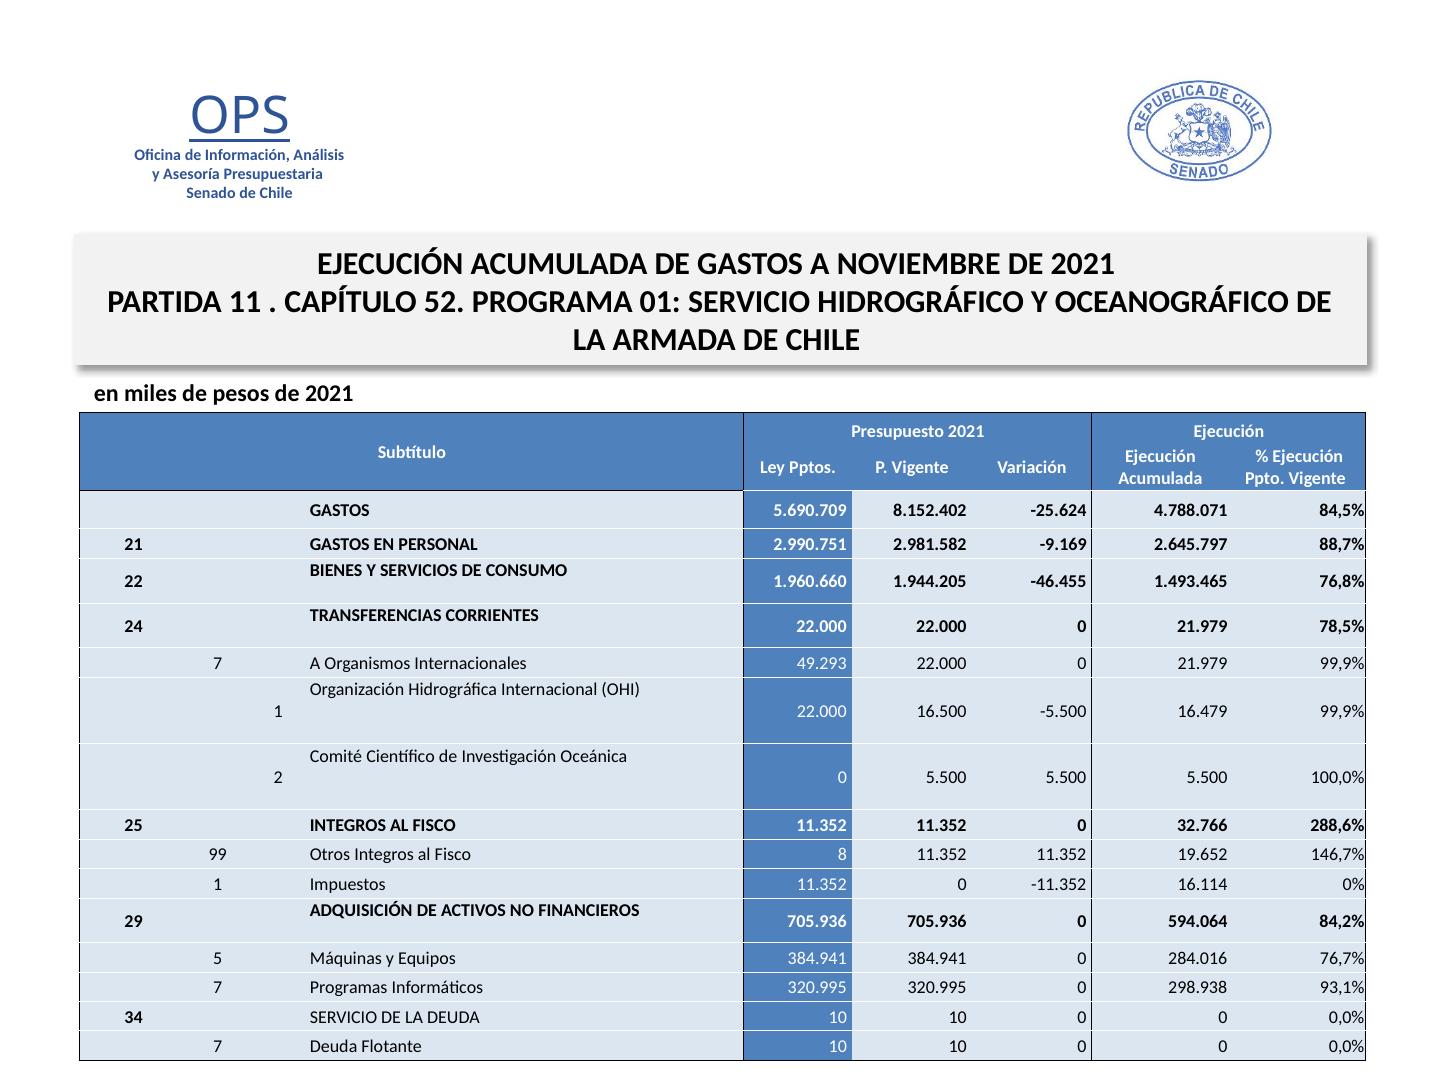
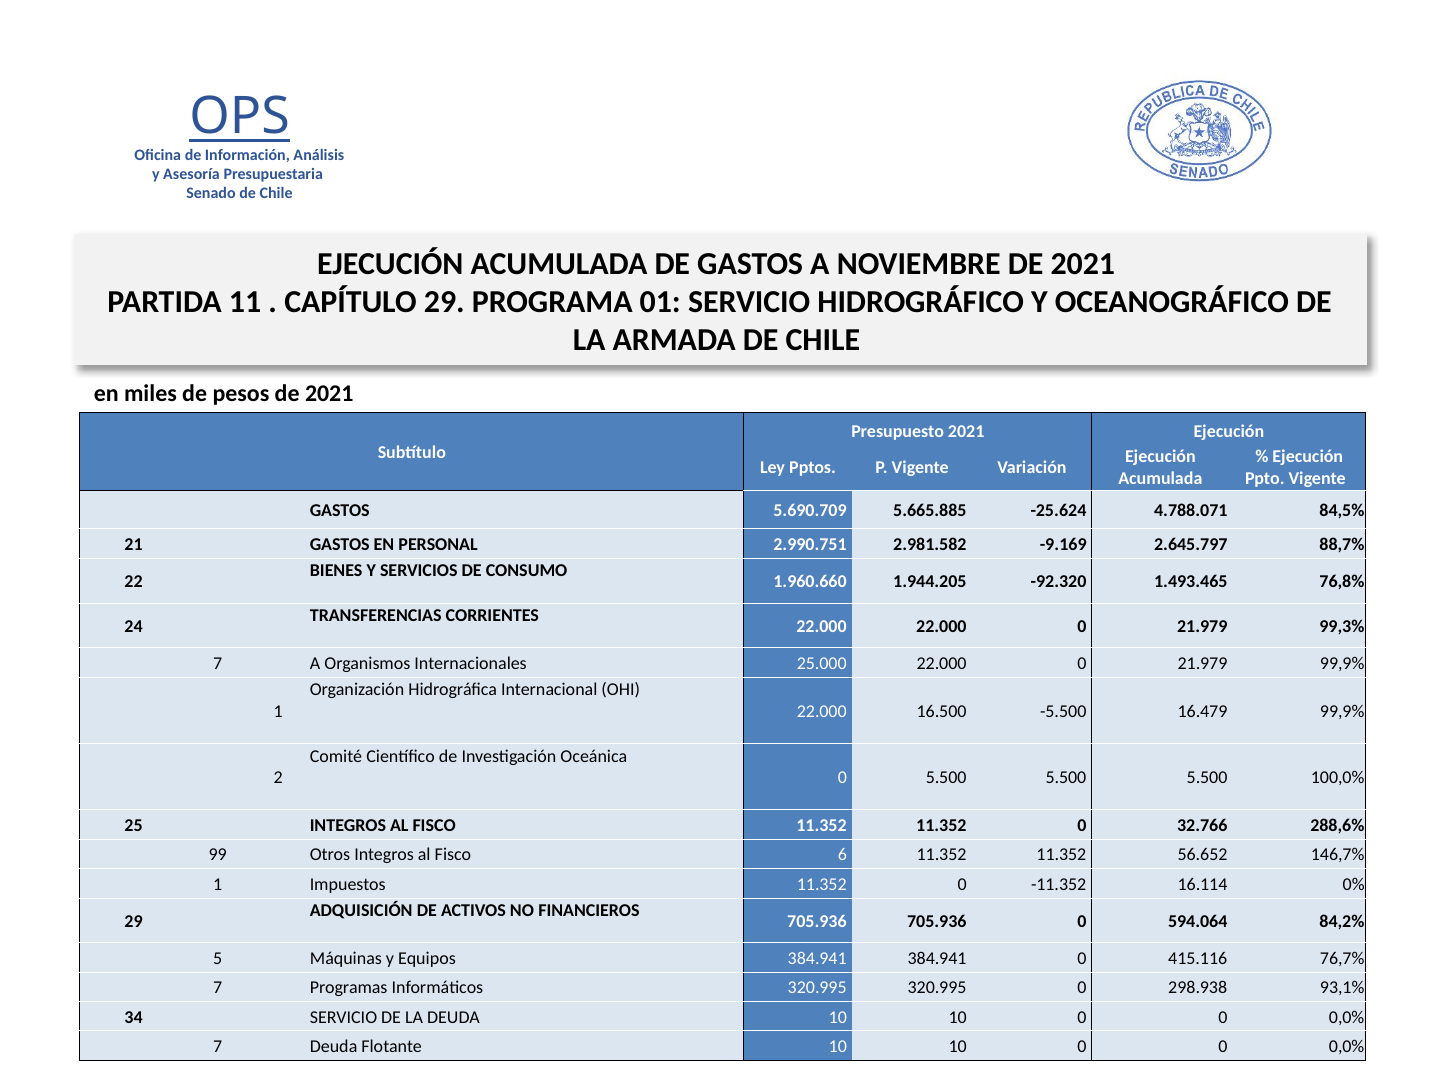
CAPÍTULO 52: 52 -> 29
8.152.402: 8.152.402 -> 5.665.885
-46.455: -46.455 -> -92.320
78,5%: 78,5% -> 99,3%
49.293: 49.293 -> 25.000
8: 8 -> 6
19.652: 19.652 -> 56.652
284.016: 284.016 -> 415.116
